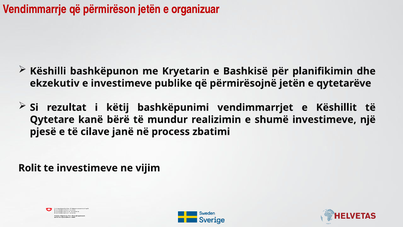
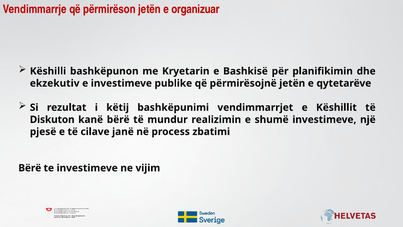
Qytetare: Qytetare -> Diskuton
Rolit at (30, 168): Rolit -> Bërë
